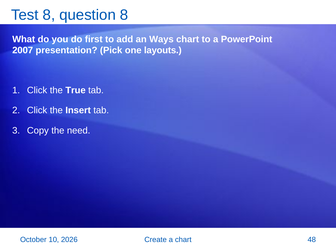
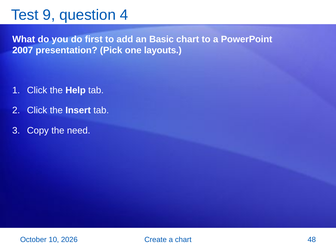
Test 8: 8 -> 9
question 8: 8 -> 4
Ways: Ways -> Basic
True: True -> Help
